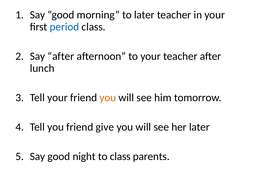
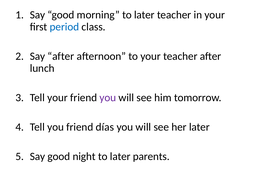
you at (108, 97) colour: orange -> purple
give: give -> días
night to class: class -> later
